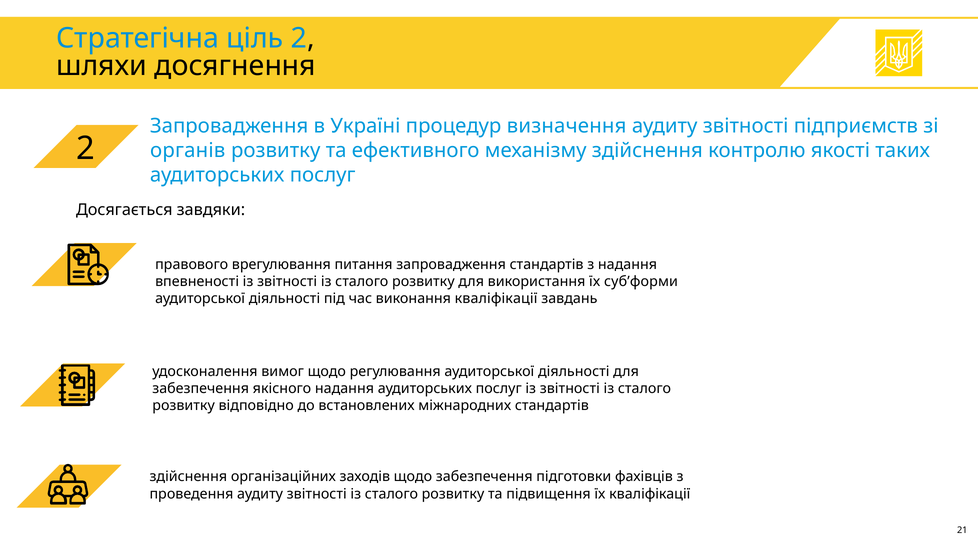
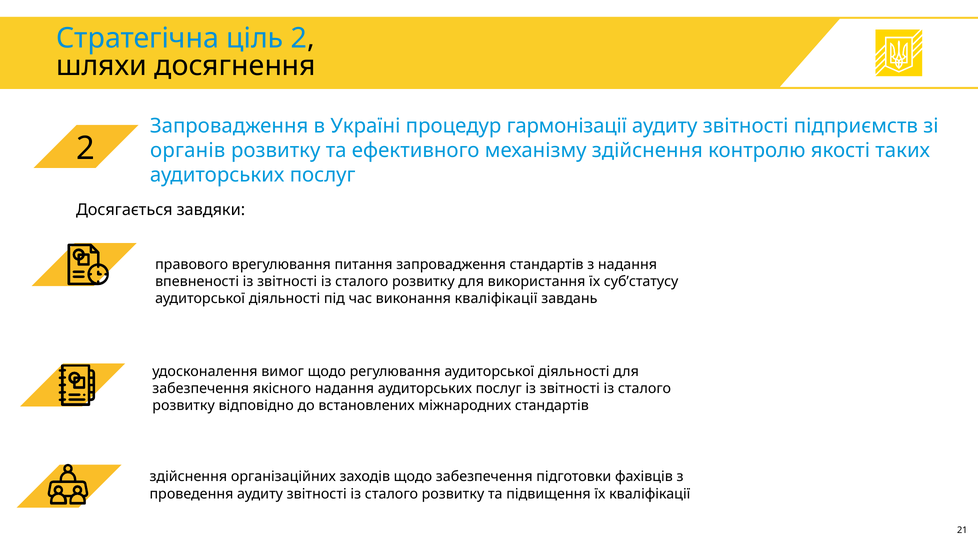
визначення: визначення -> гармонізації
суб’форми: суб’форми -> суб’статусу
